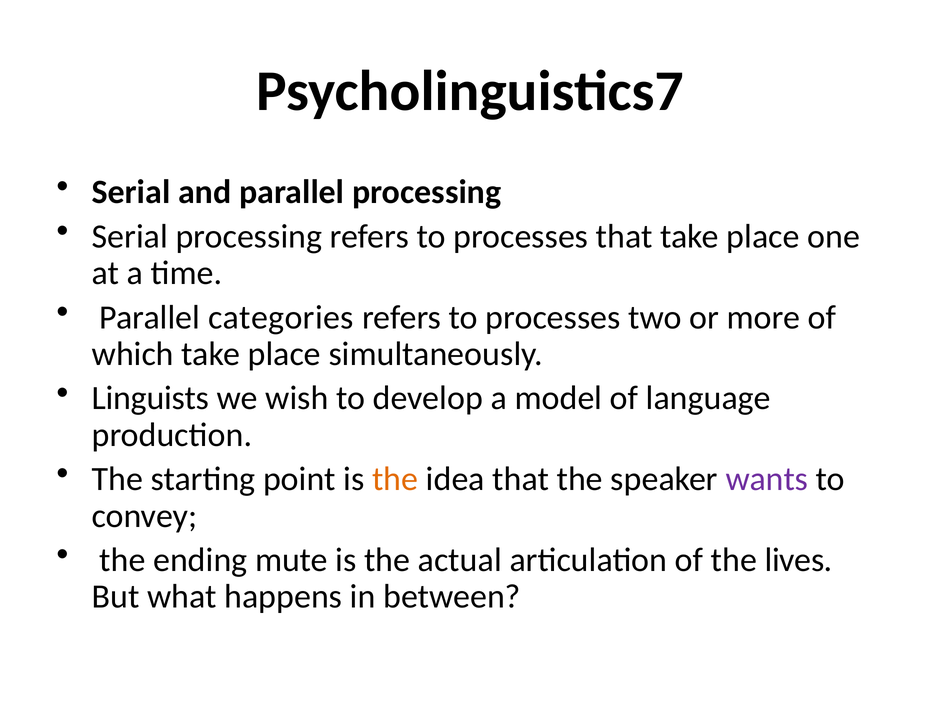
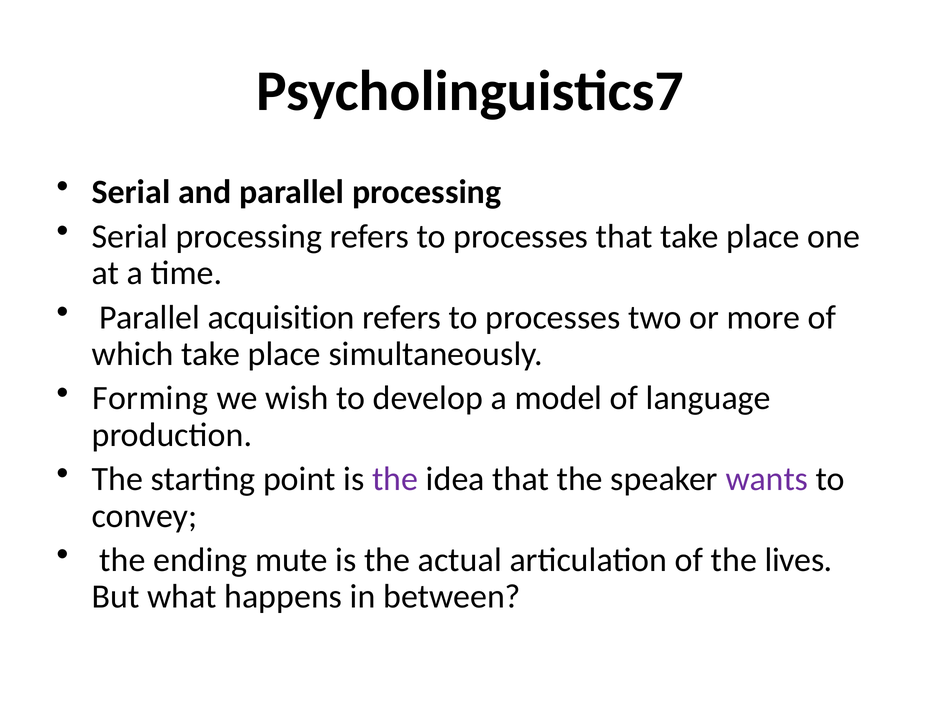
categories: categories -> acquisition
Linguists: Linguists -> Forming
the at (395, 479) colour: orange -> purple
